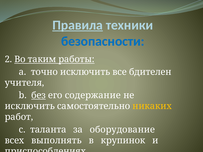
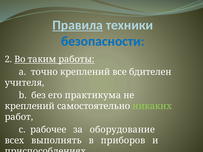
точно исключить: исключить -> креплений
без underline: present -> none
содержание: содержание -> практикума
исключить at (30, 106): исключить -> креплений
никаких colour: yellow -> light green
таланта: таланта -> рабочее
крупинок: крупинок -> приборов
